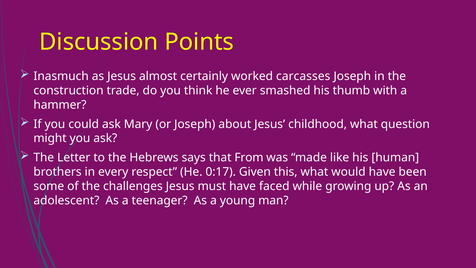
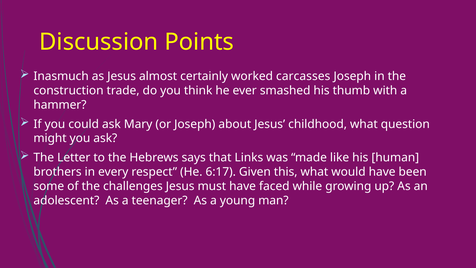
From: From -> Links
0:17: 0:17 -> 6:17
